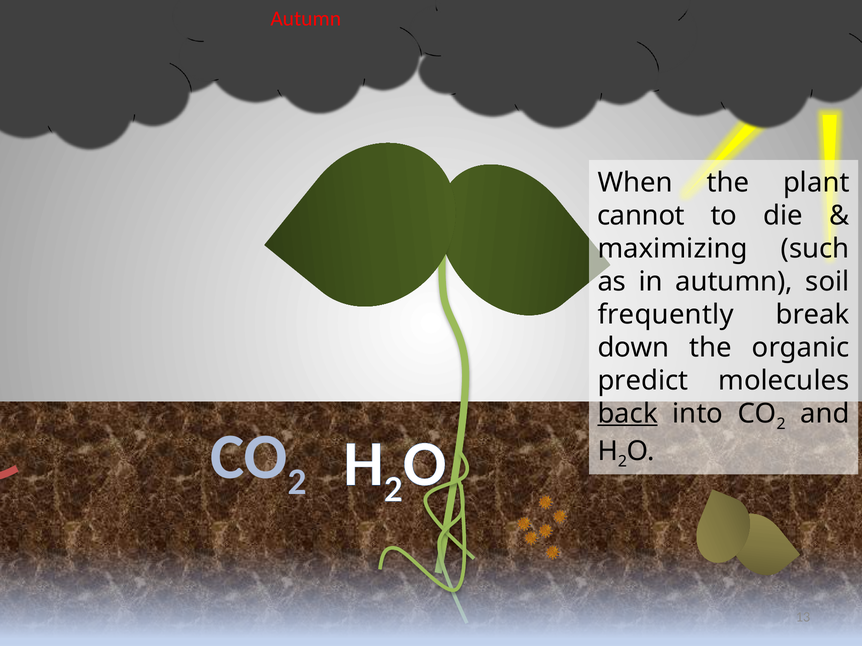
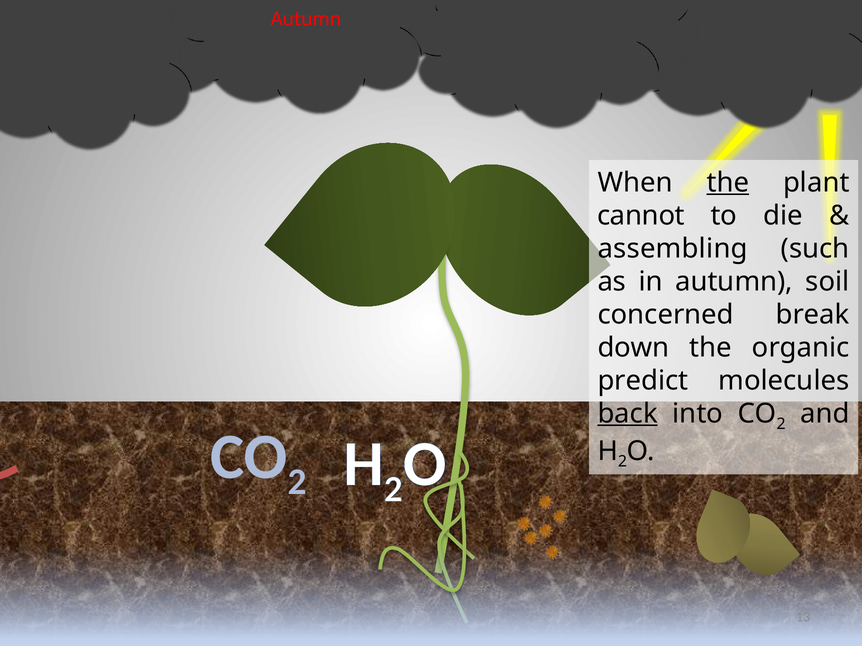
the at (728, 183) underline: none -> present
maximizing: maximizing -> assembling
frequently: frequently -> concerned
